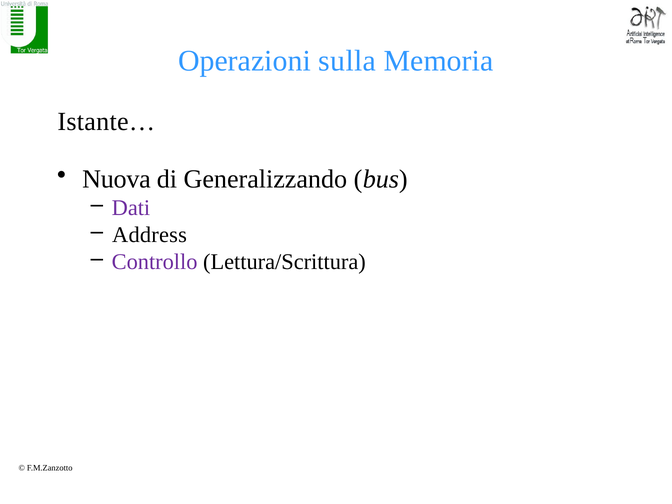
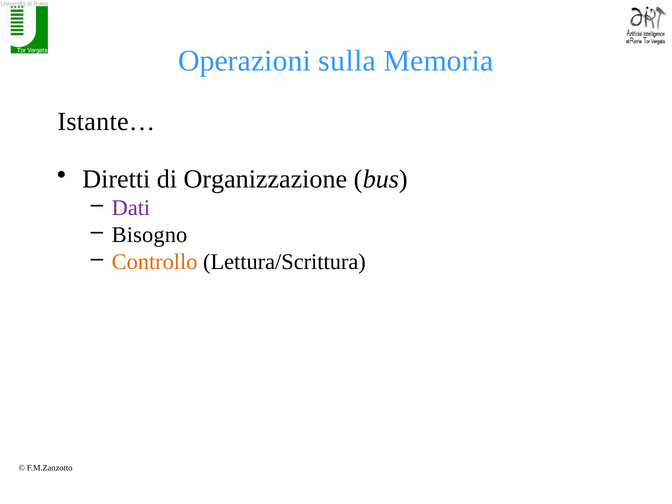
Nuova: Nuova -> Diretti
Generalizzando: Generalizzando -> Organizzazione
Address: Address -> Bisogno
Controllo colour: purple -> orange
